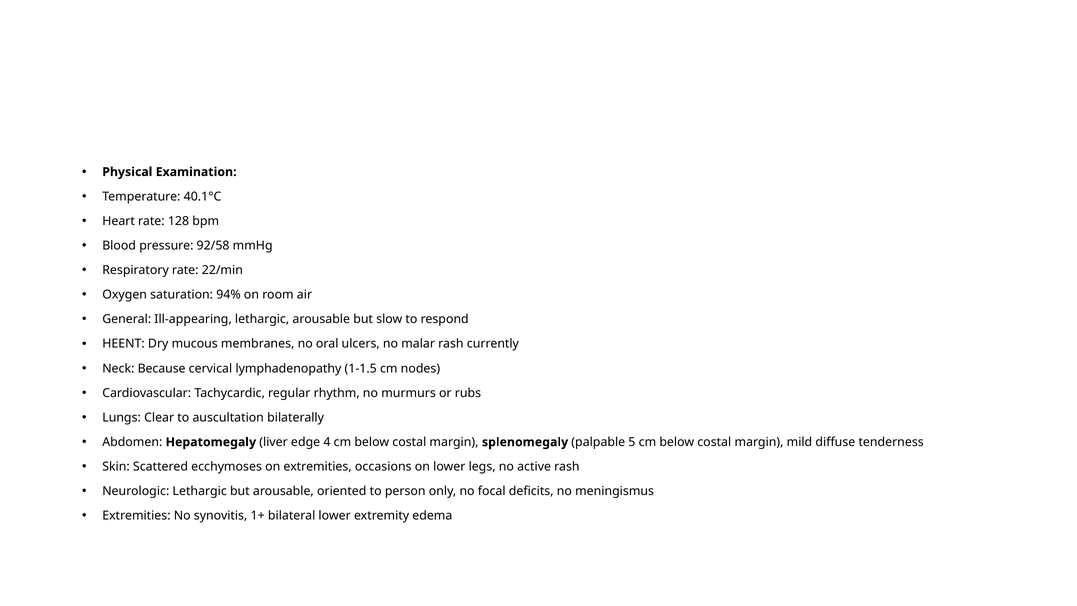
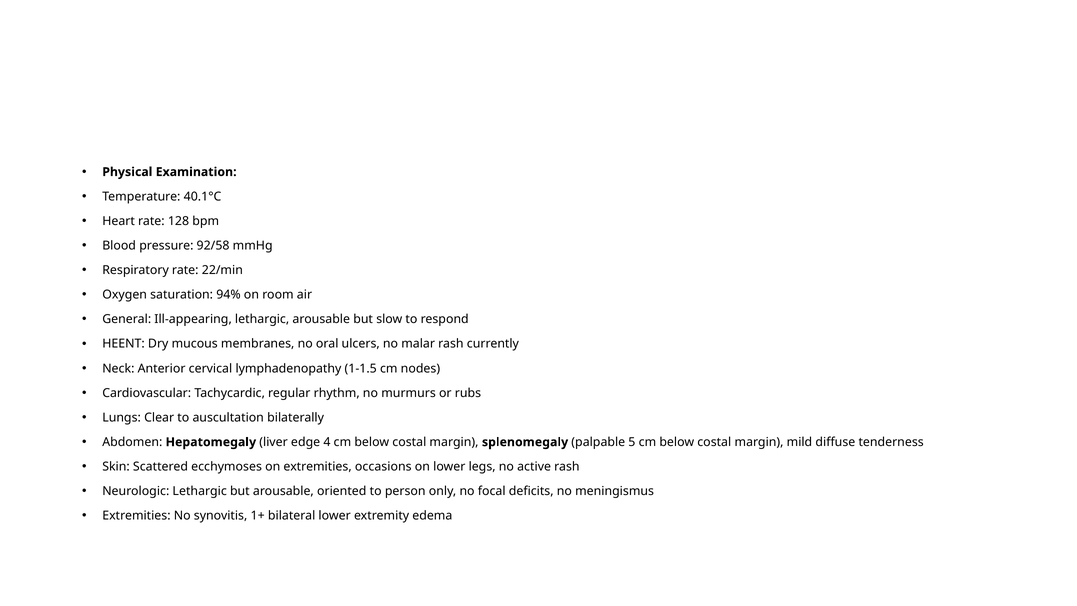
Because: Because -> Anterior
